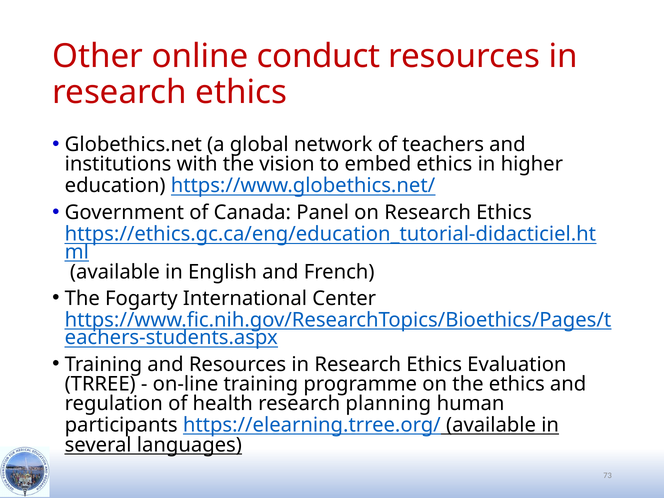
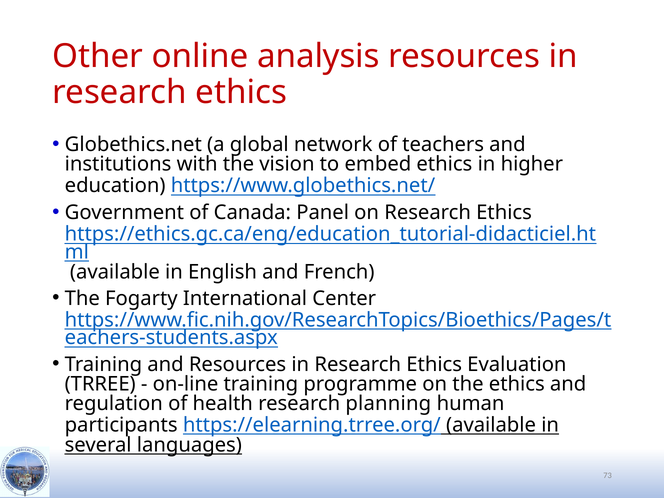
conduct: conduct -> analysis
